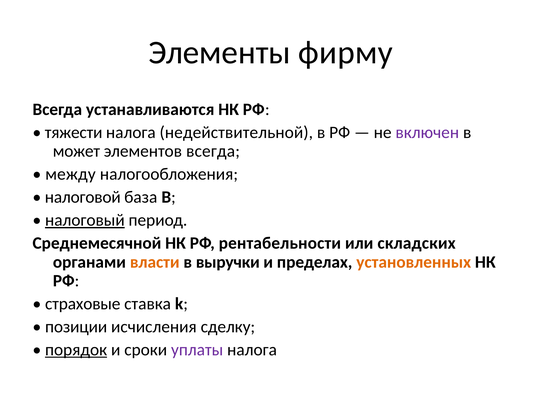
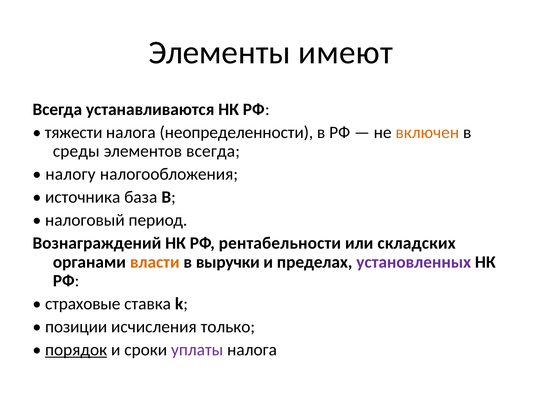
фирму: фирму -> имеют
недействительной: недействительной -> неопределенности
включен colour: purple -> orange
может: может -> среды
между: между -> налогу
налоговой: налоговой -> источника
налоговый underline: present -> none
Среднемесячной: Среднемесячной -> Вознаграждений
установленных colour: orange -> purple
сделку: сделку -> только
